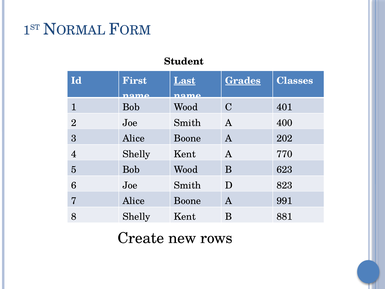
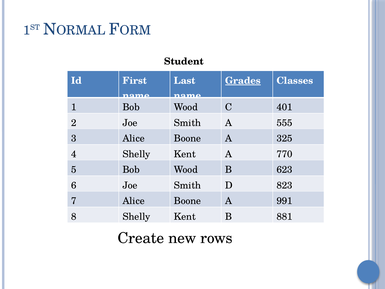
Last underline: present -> none
400: 400 -> 555
202: 202 -> 325
